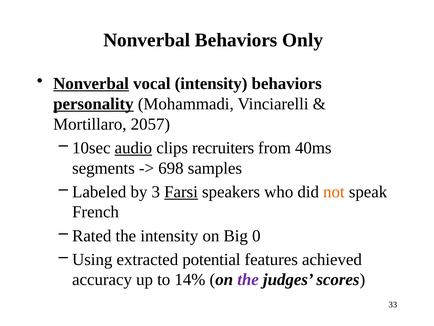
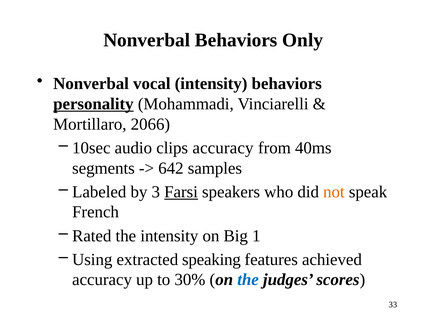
Nonverbal at (91, 83) underline: present -> none
2057: 2057 -> 2066
audio underline: present -> none
clips recruiters: recruiters -> accuracy
698: 698 -> 642
0: 0 -> 1
potential: potential -> speaking
14%: 14% -> 30%
the at (248, 279) colour: purple -> blue
